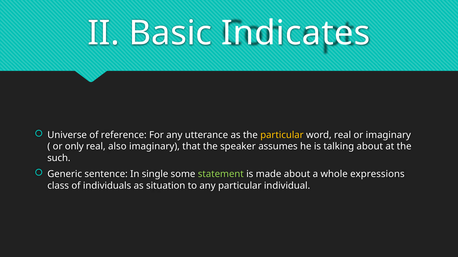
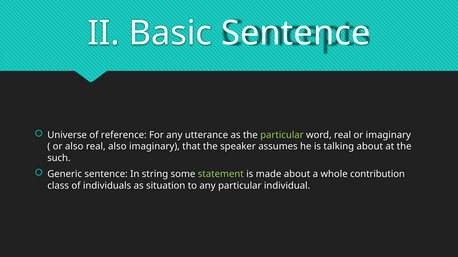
Basic Indicates: Indicates -> Sentence
particular at (282, 135) colour: yellow -> light green
or only: only -> also
single: single -> string
expressions: expressions -> contribution
